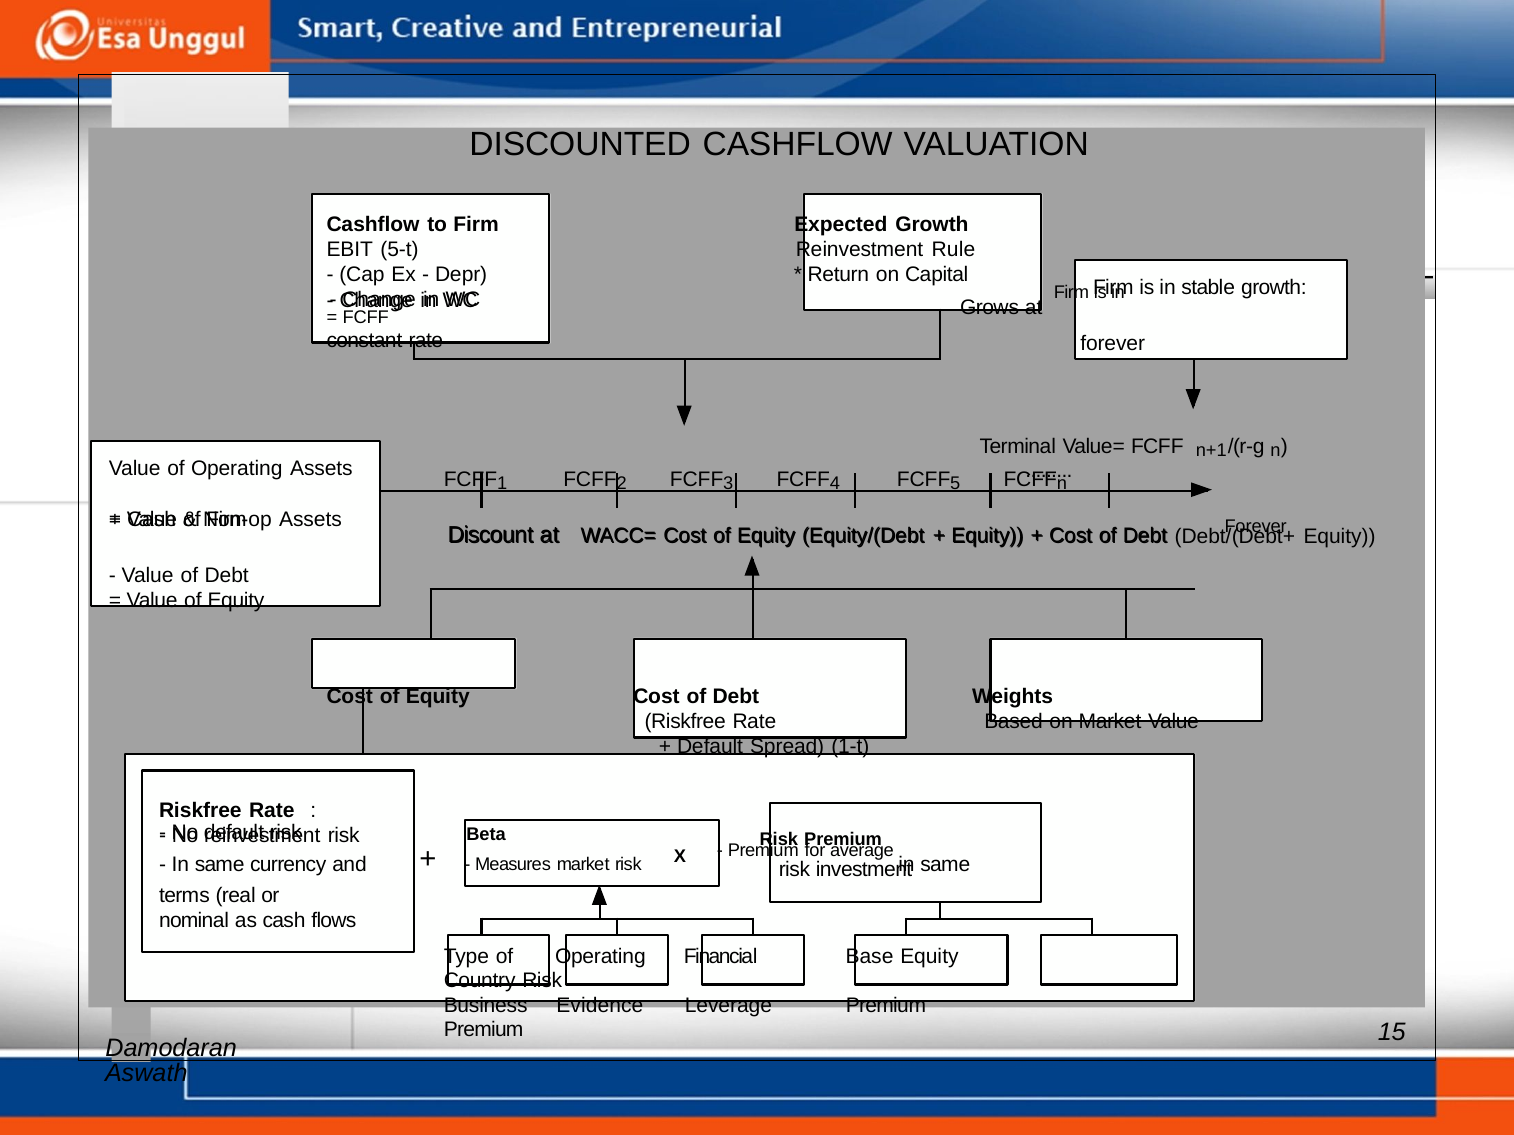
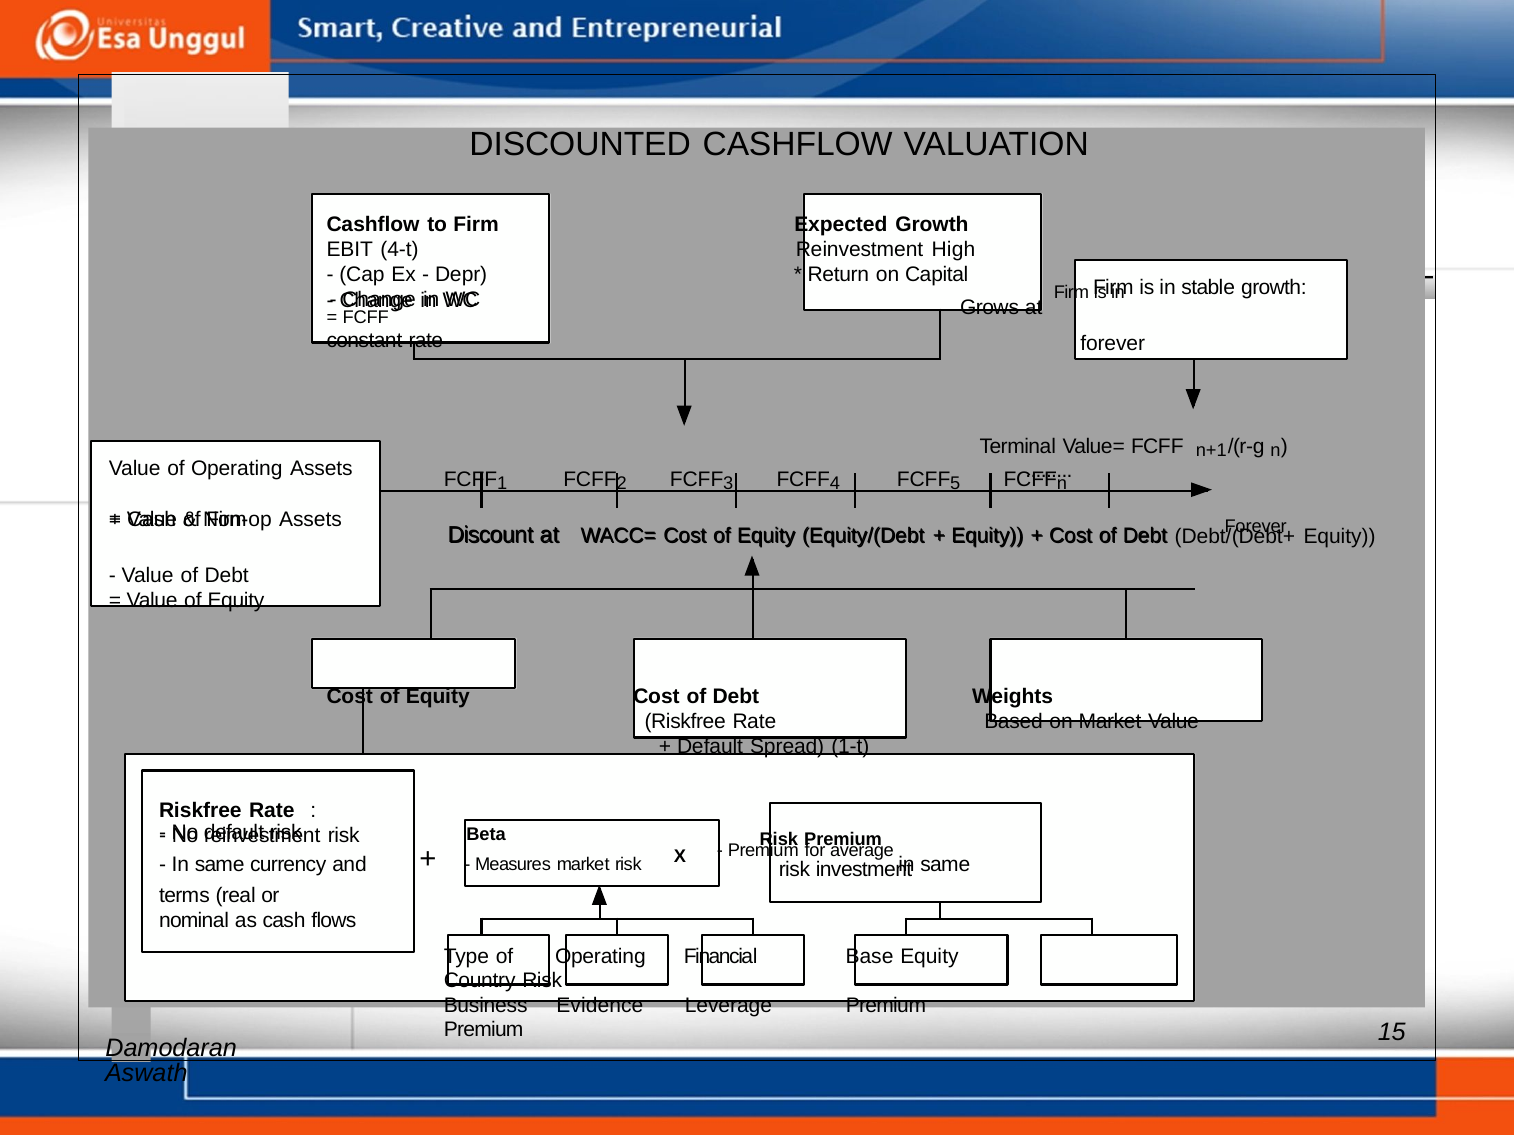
5-t: 5-t -> 4-t
Rule: Rule -> High
